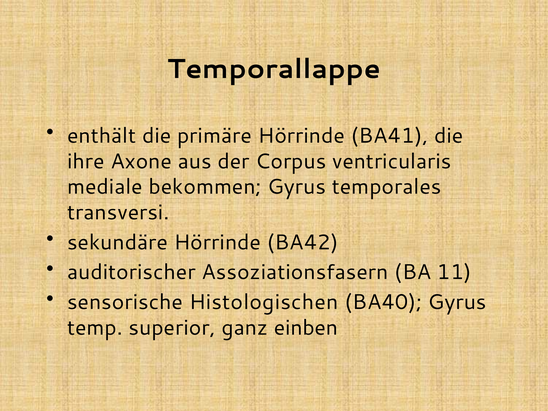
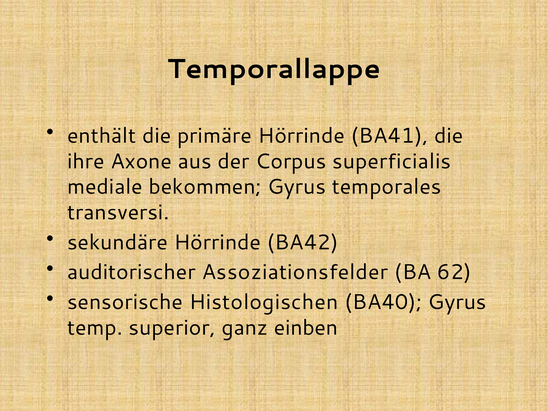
ventricularis: ventricularis -> superficialis
Assoziationsfasern: Assoziationsfasern -> Assoziationsfelder
11: 11 -> 62
